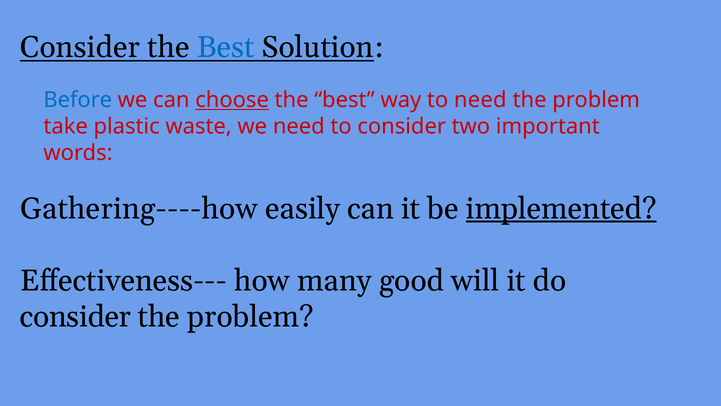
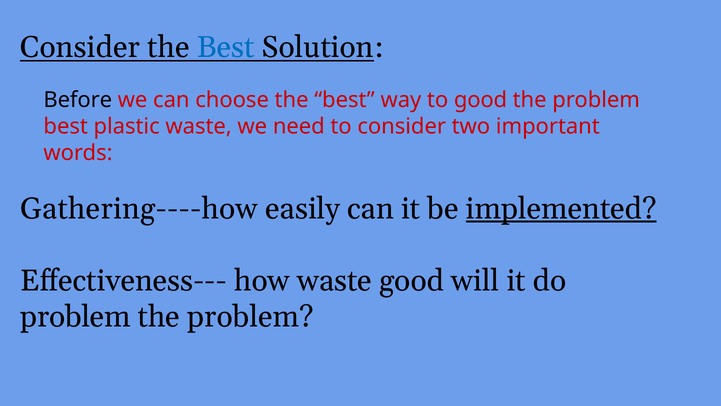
Before colour: blue -> black
choose underline: present -> none
to need: need -> good
take at (66, 126): take -> best
how many: many -> waste
consider at (75, 317): consider -> problem
